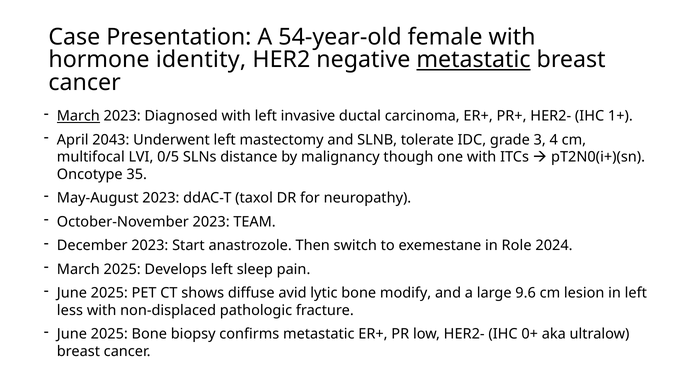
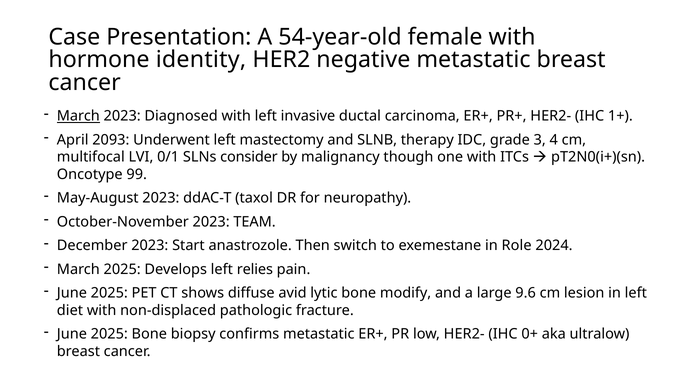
metastatic at (473, 60) underline: present -> none
2043: 2043 -> 2093
tolerate: tolerate -> therapy
0/5: 0/5 -> 0/1
distance: distance -> consider
35: 35 -> 99
sleep: sleep -> relies
less: less -> diet
